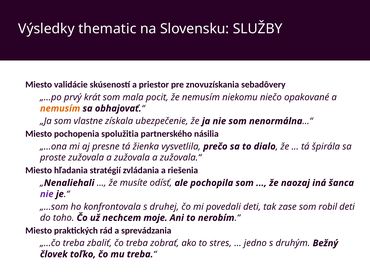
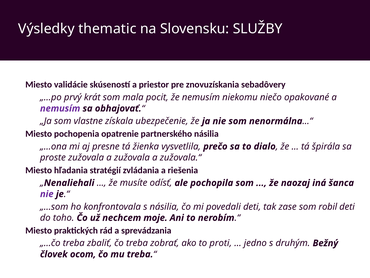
nemusím at (60, 108) colour: orange -> purple
spolužitia: spolužitia -> opatrenie
s druhej: druhej -> násilia
stres: stres -> proti
toľko: toľko -> ocom
